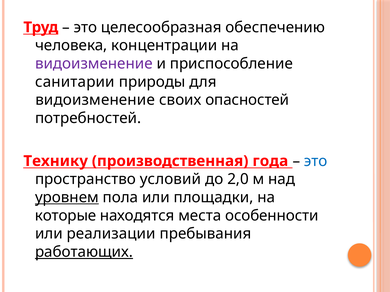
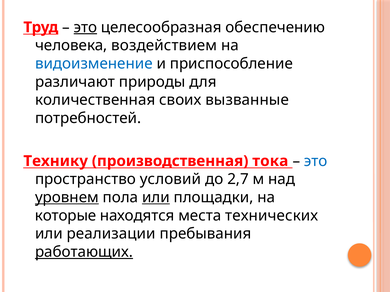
это at (85, 27) underline: none -> present
концентрации: концентрации -> воздействием
видоизменение at (94, 64) colour: purple -> blue
санитарии: санитарии -> различают
видоизменение at (95, 100): видоизменение -> количественная
опасностей: опасностей -> вызванные
года: года -> тока
2,0: 2,0 -> 2,7
или at (156, 198) underline: none -> present
особенности: особенности -> технических
